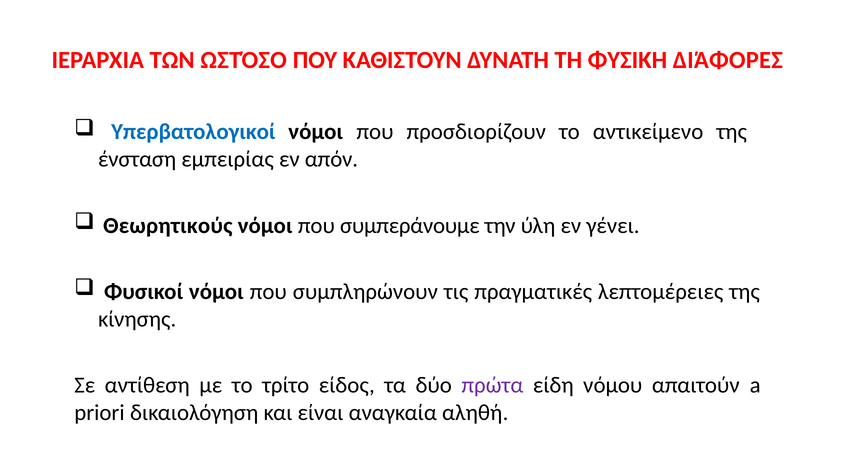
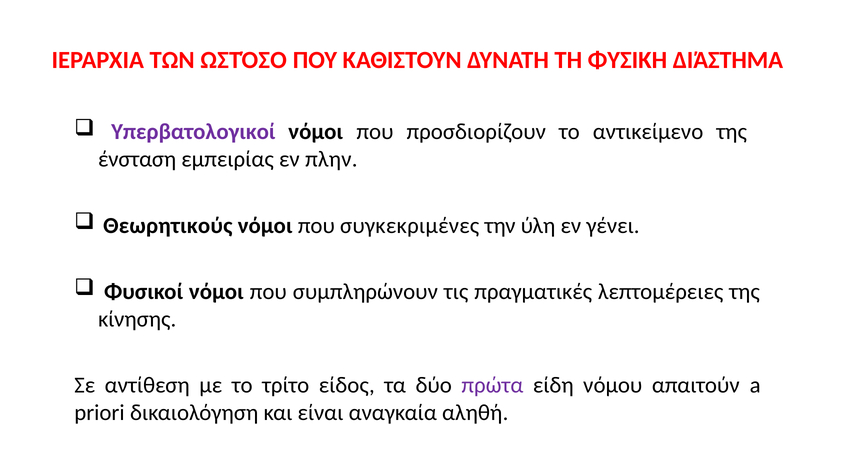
ΔΙΆΦΟΡΕΣ: ΔΙΆΦΟΡΕΣ -> ΔΙΆΣΤΗΜΑ
Υπερβατολογικοί colour: blue -> purple
απόν: απόν -> πλην
συμπεράνουμε: συμπεράνουμε -> συγκεκριμένες
